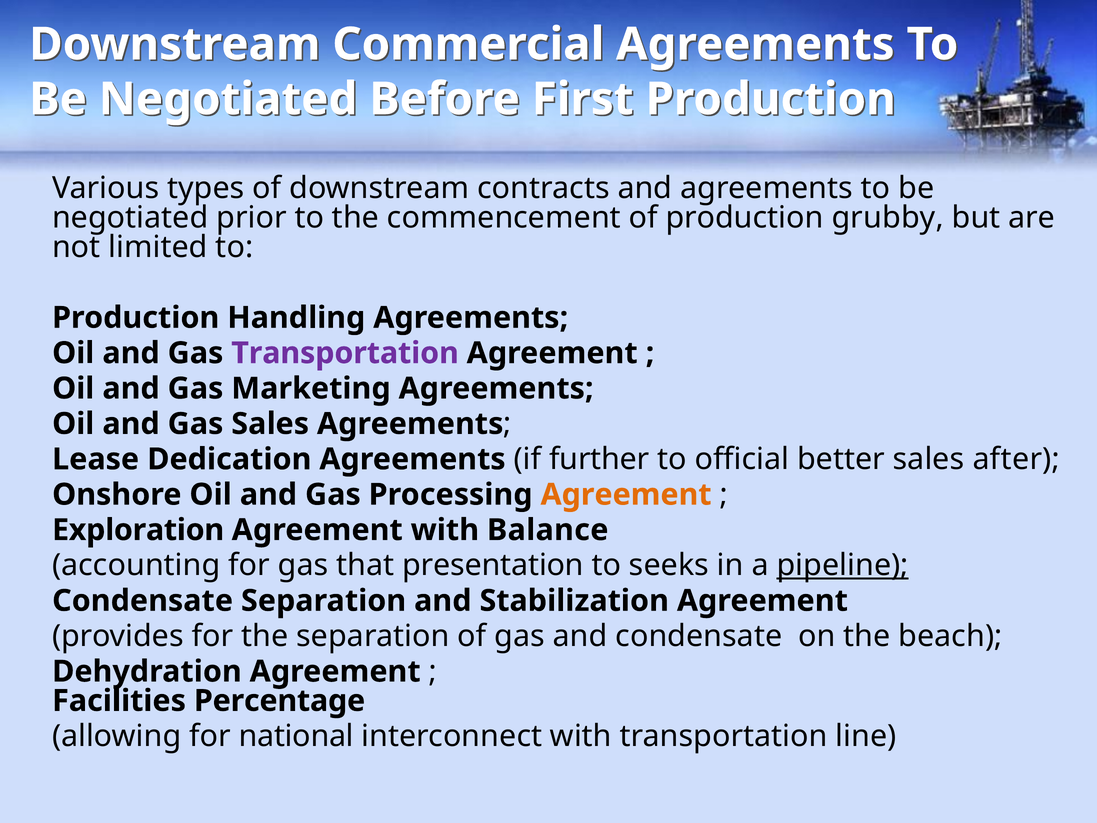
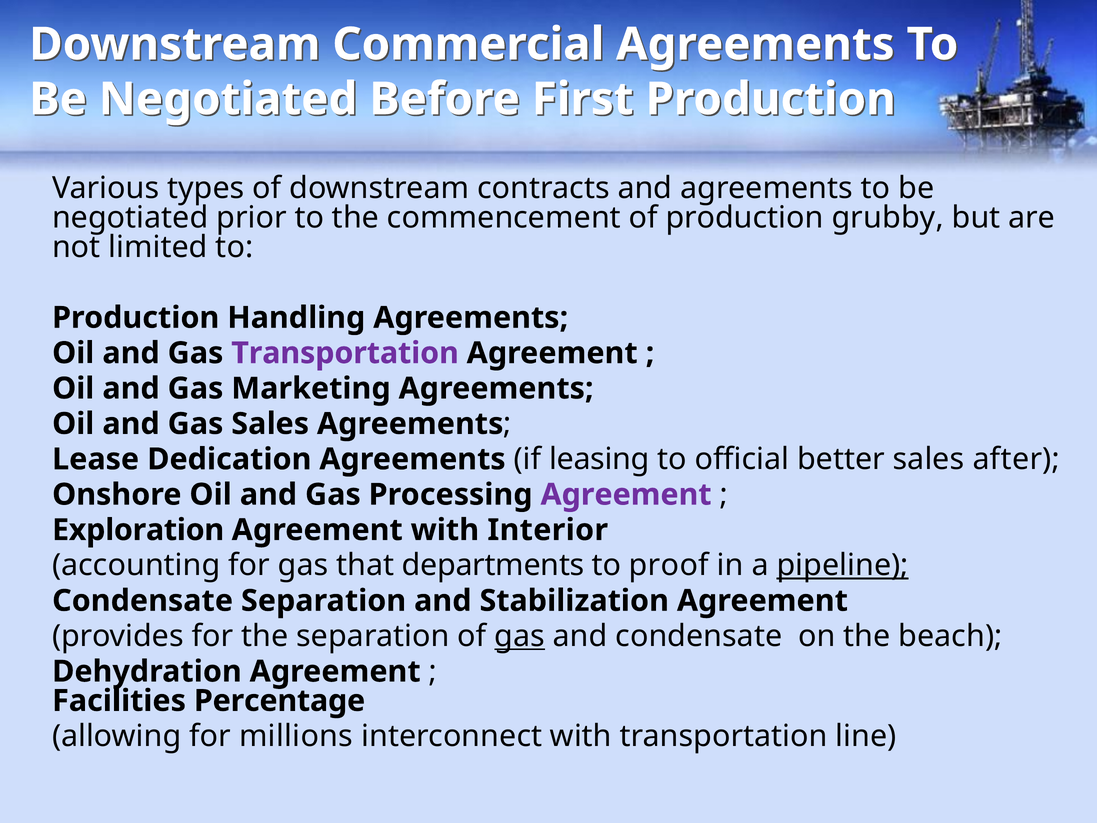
further: further -> leasing
Agreement at (626, 494) colour: orange -> purple
Balance: Balance -> Interior
presentation: presentation -> departments
seeks: seeks -> proof
gas at (520, 636) underline: none -> present
national: national -> millions
